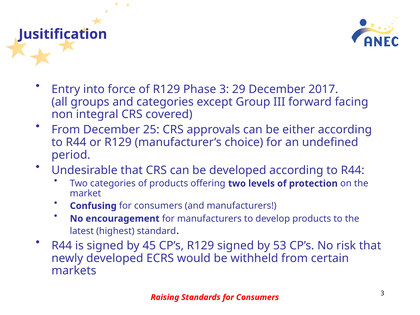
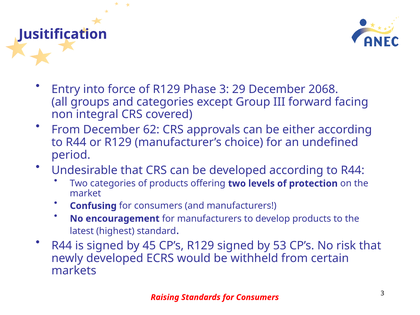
2017: 2017 -> 2068
25: 25 -> 62
